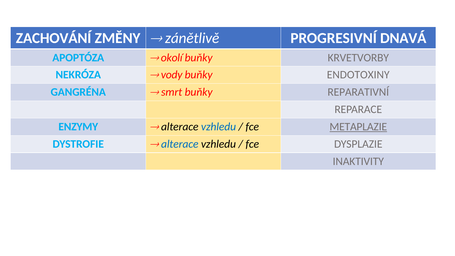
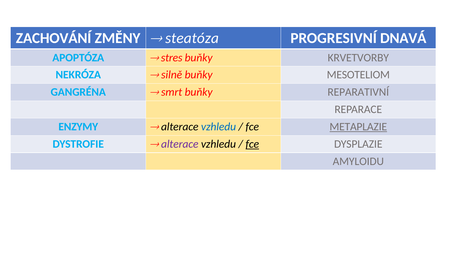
zánětlivě: zánětlivě -> steatóza
okolí: okolí -> stres
vody: vody -> silně
ENDOTOXINY: ENDOTOXINY -> MESOTELIOM
alterace at (180, 144) colour: blue -> purple
fce at (252, 144) underline: none -> present
INAKTIVITY: INAKTIVITY -> AMYLOIDU
